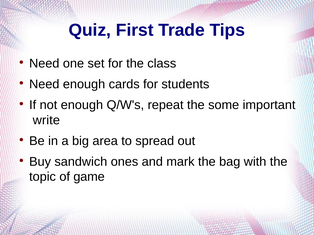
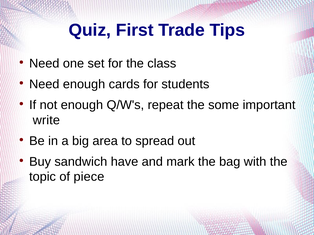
ones: ones -> have
game: game -> piece
